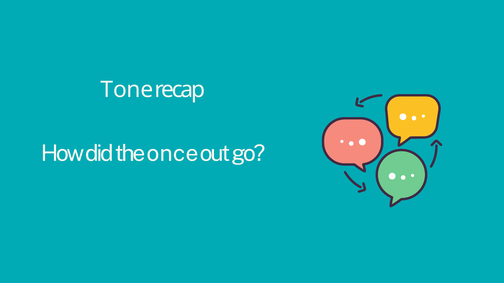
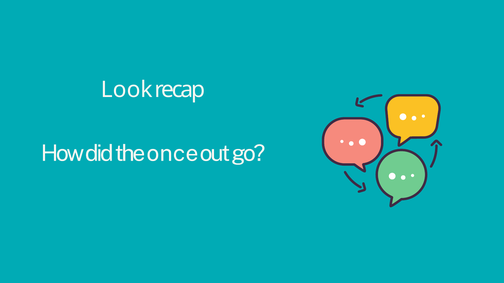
Tone: Tone -> Look
